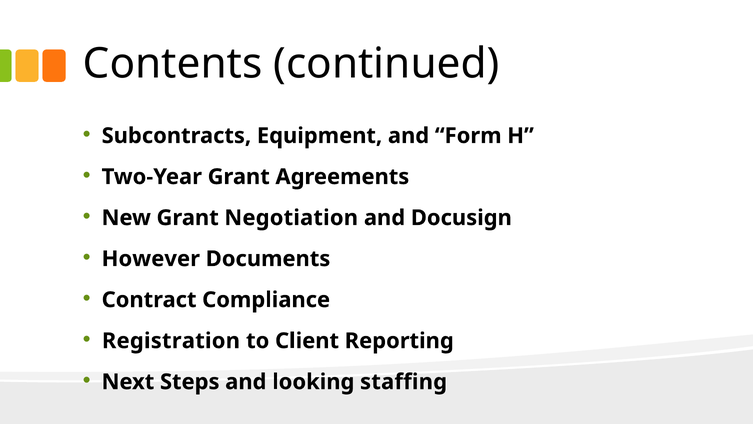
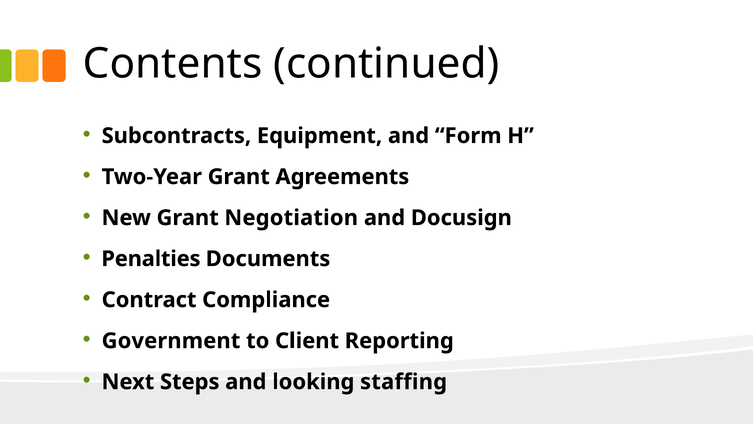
However: However -> Penalties
Registration: Registration -> Government
